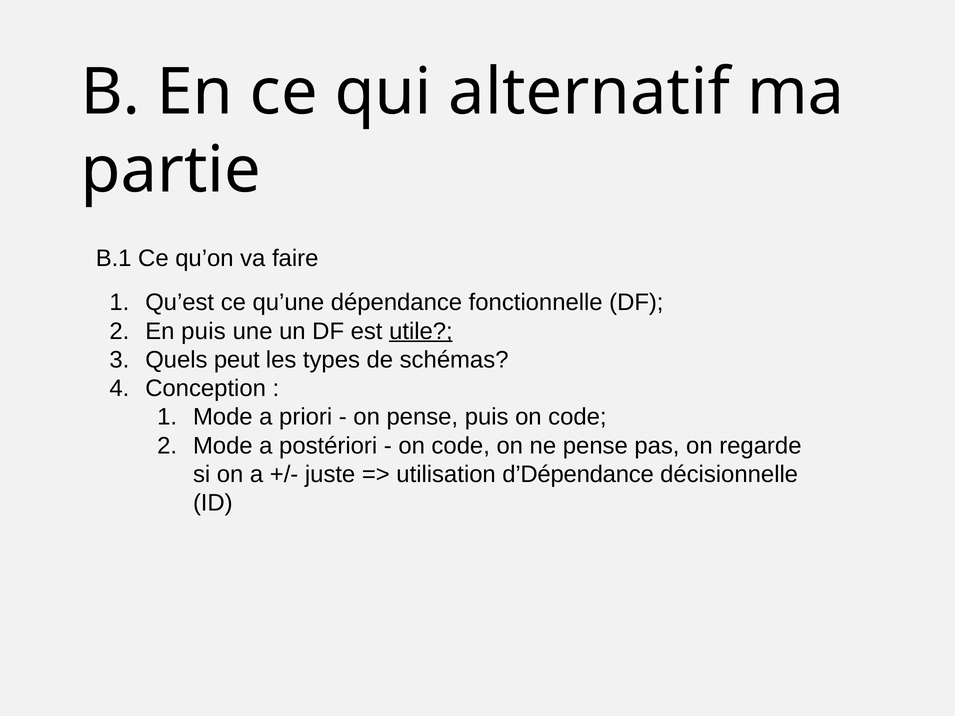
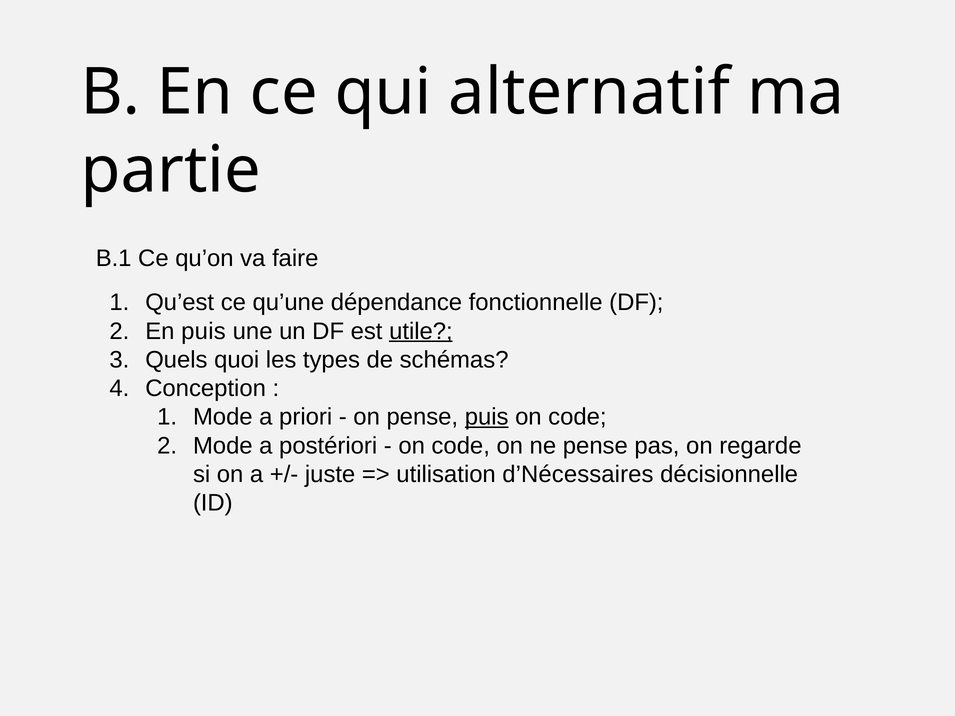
peut: peut -> quoi
puis at (487, 417) underline: none -> present
d’Dépendance: d’Dépendance -> d’Nécessaires
